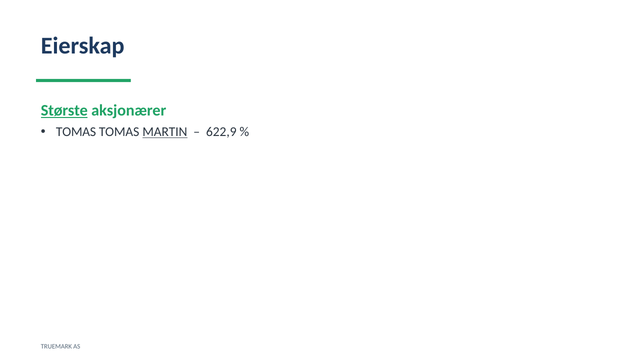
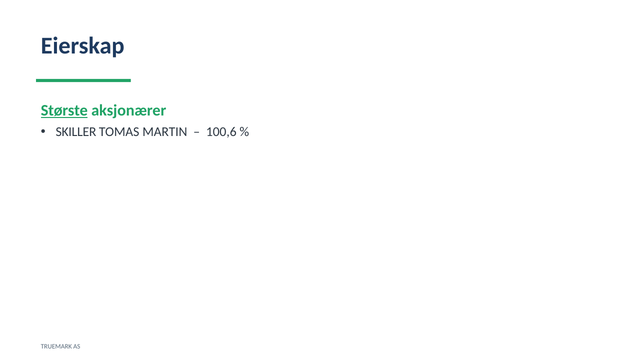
TOMAS at (76, 132): TOMAS -> SKILLER
MARTIN underline: present -> none
622,9: 622,9 -> 100,6
